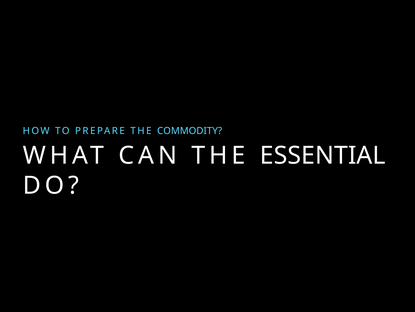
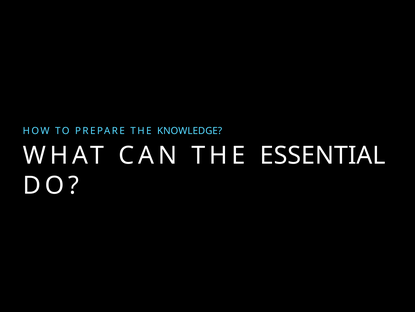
COMMODITY: COMMODITY -> KNOWLEDGE
